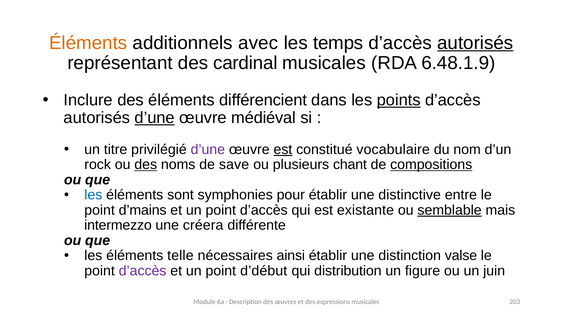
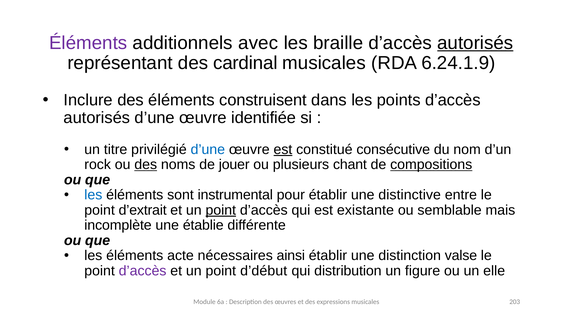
Éléments at (88, 43) colour: orange -> purple
temps: temps -> braille
6.48.1.9: 6.48.1.9 -> 6.24.1.9
différencient: différencient -> construisent
points underline: present -> none
d’une at (155, 118) underline: present -> none
médiéval: médiéval -> identifiée
d’une at (208, 150) colour: purple -> blue
vocabulaire: vocabulaire -> consécutive
save: save -> jouer
symphonies: symphonies -> instrumental
d’mains: d’mains -> d’extrait
point at (221, 211) underline: none -> present
semblable underline: present -> none
intermezzo: intermezzo -> incomplète
créera: créera -> établie
telle: telle -> acte
juin: juin -> elle
